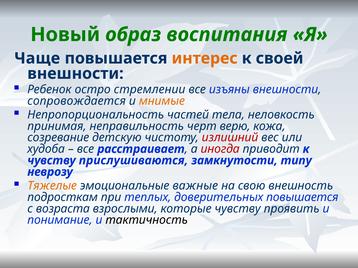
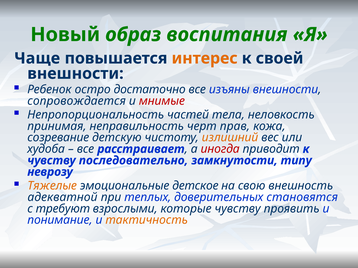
стремлении: стремлении -> достаточно
мнимые colour: orange -> red
верю: верю -> прав
излишний colour: red -> orange
прислушиваются: прислушиваются -> последовательно
важные: важные -> детское
подросткам: подросткам -> адекватной
доверительных повышается: повышается -> становятся
возраста: возраста -> требуют
тактичность colour: black -> orange
